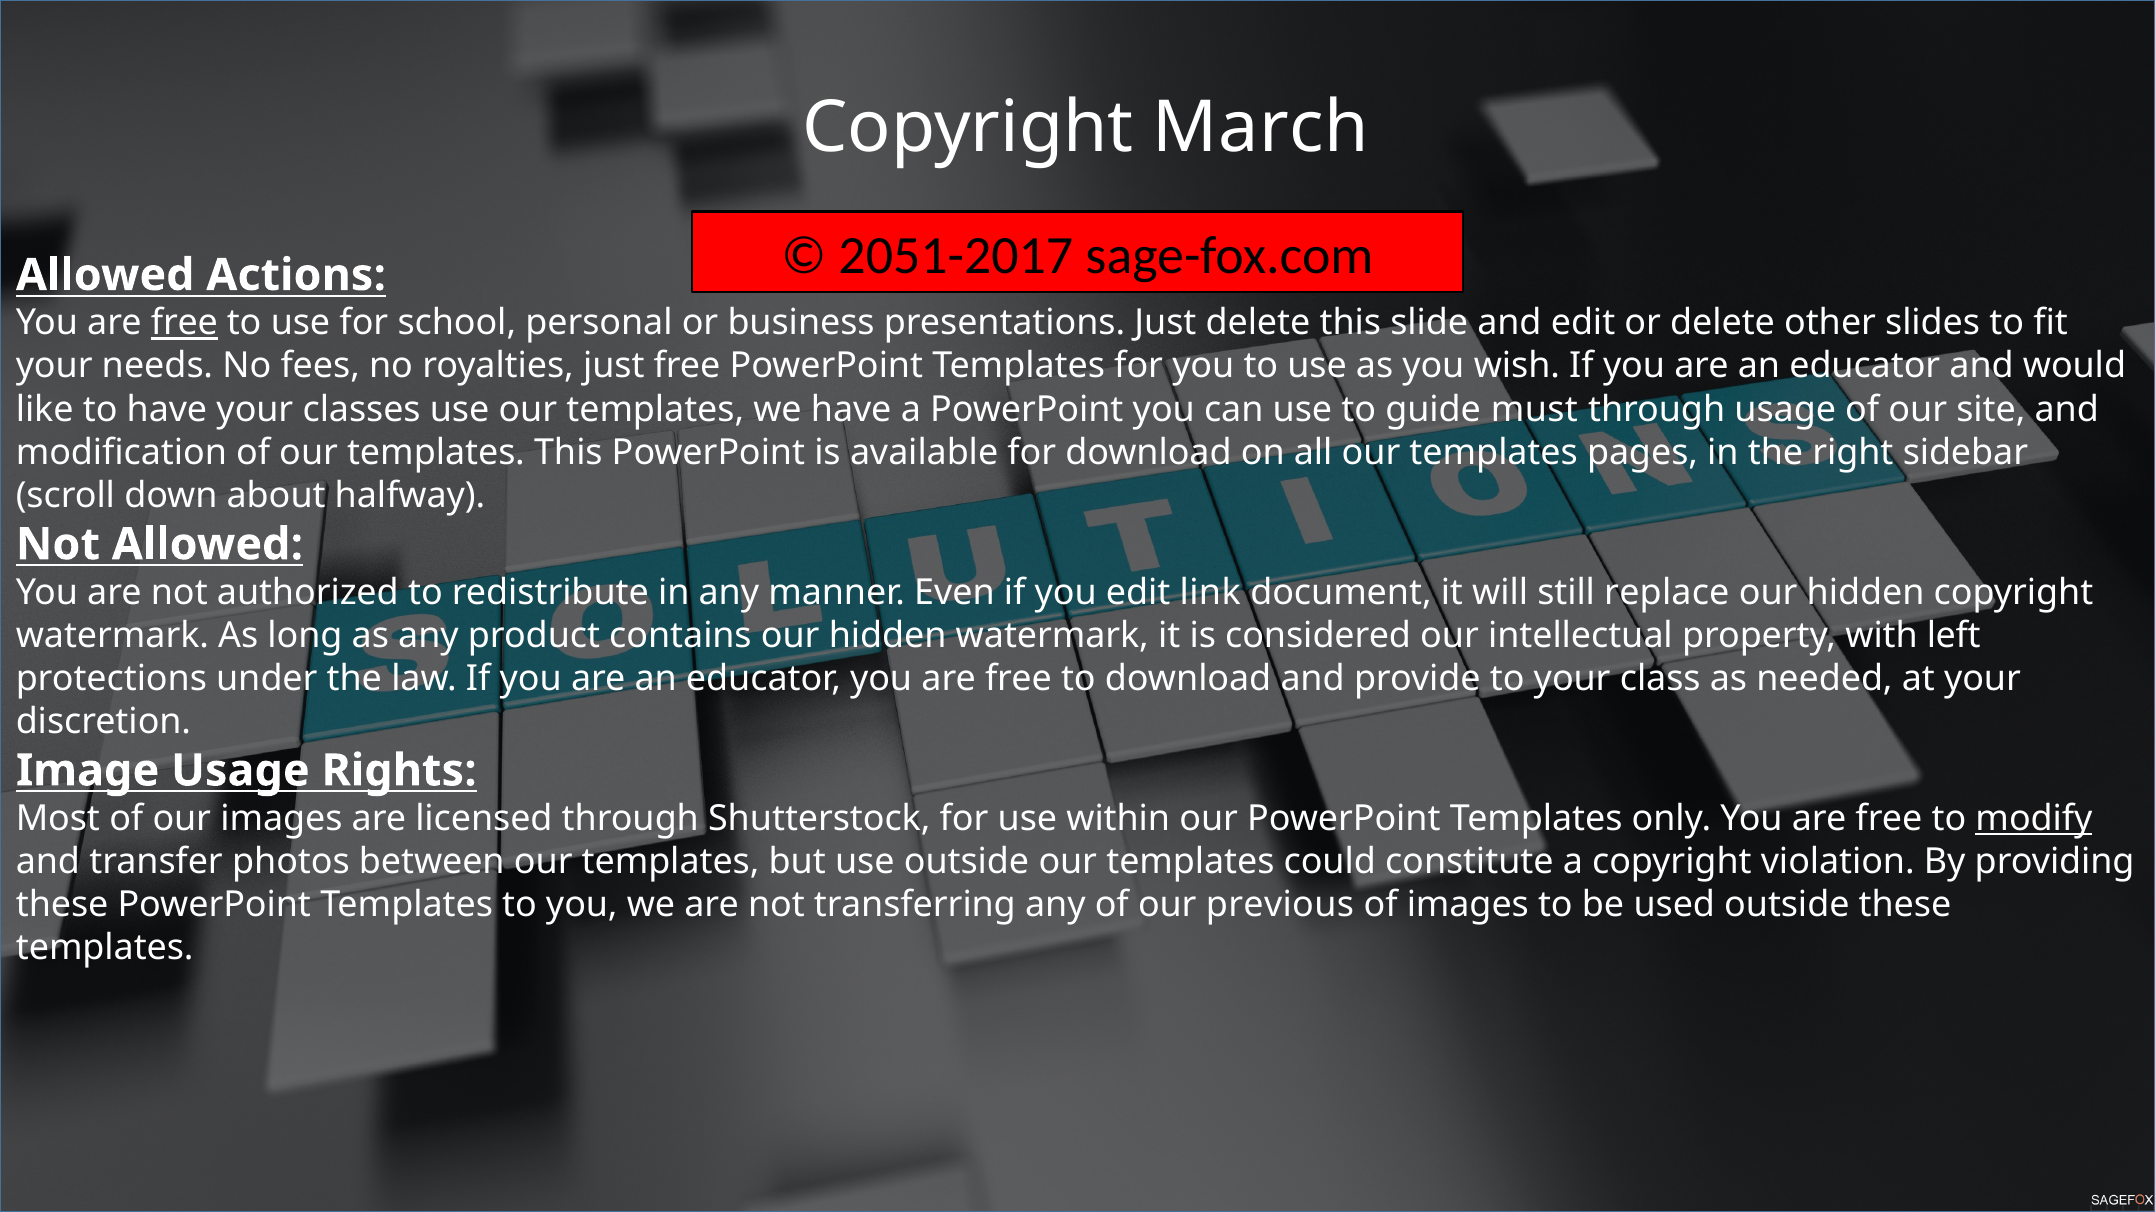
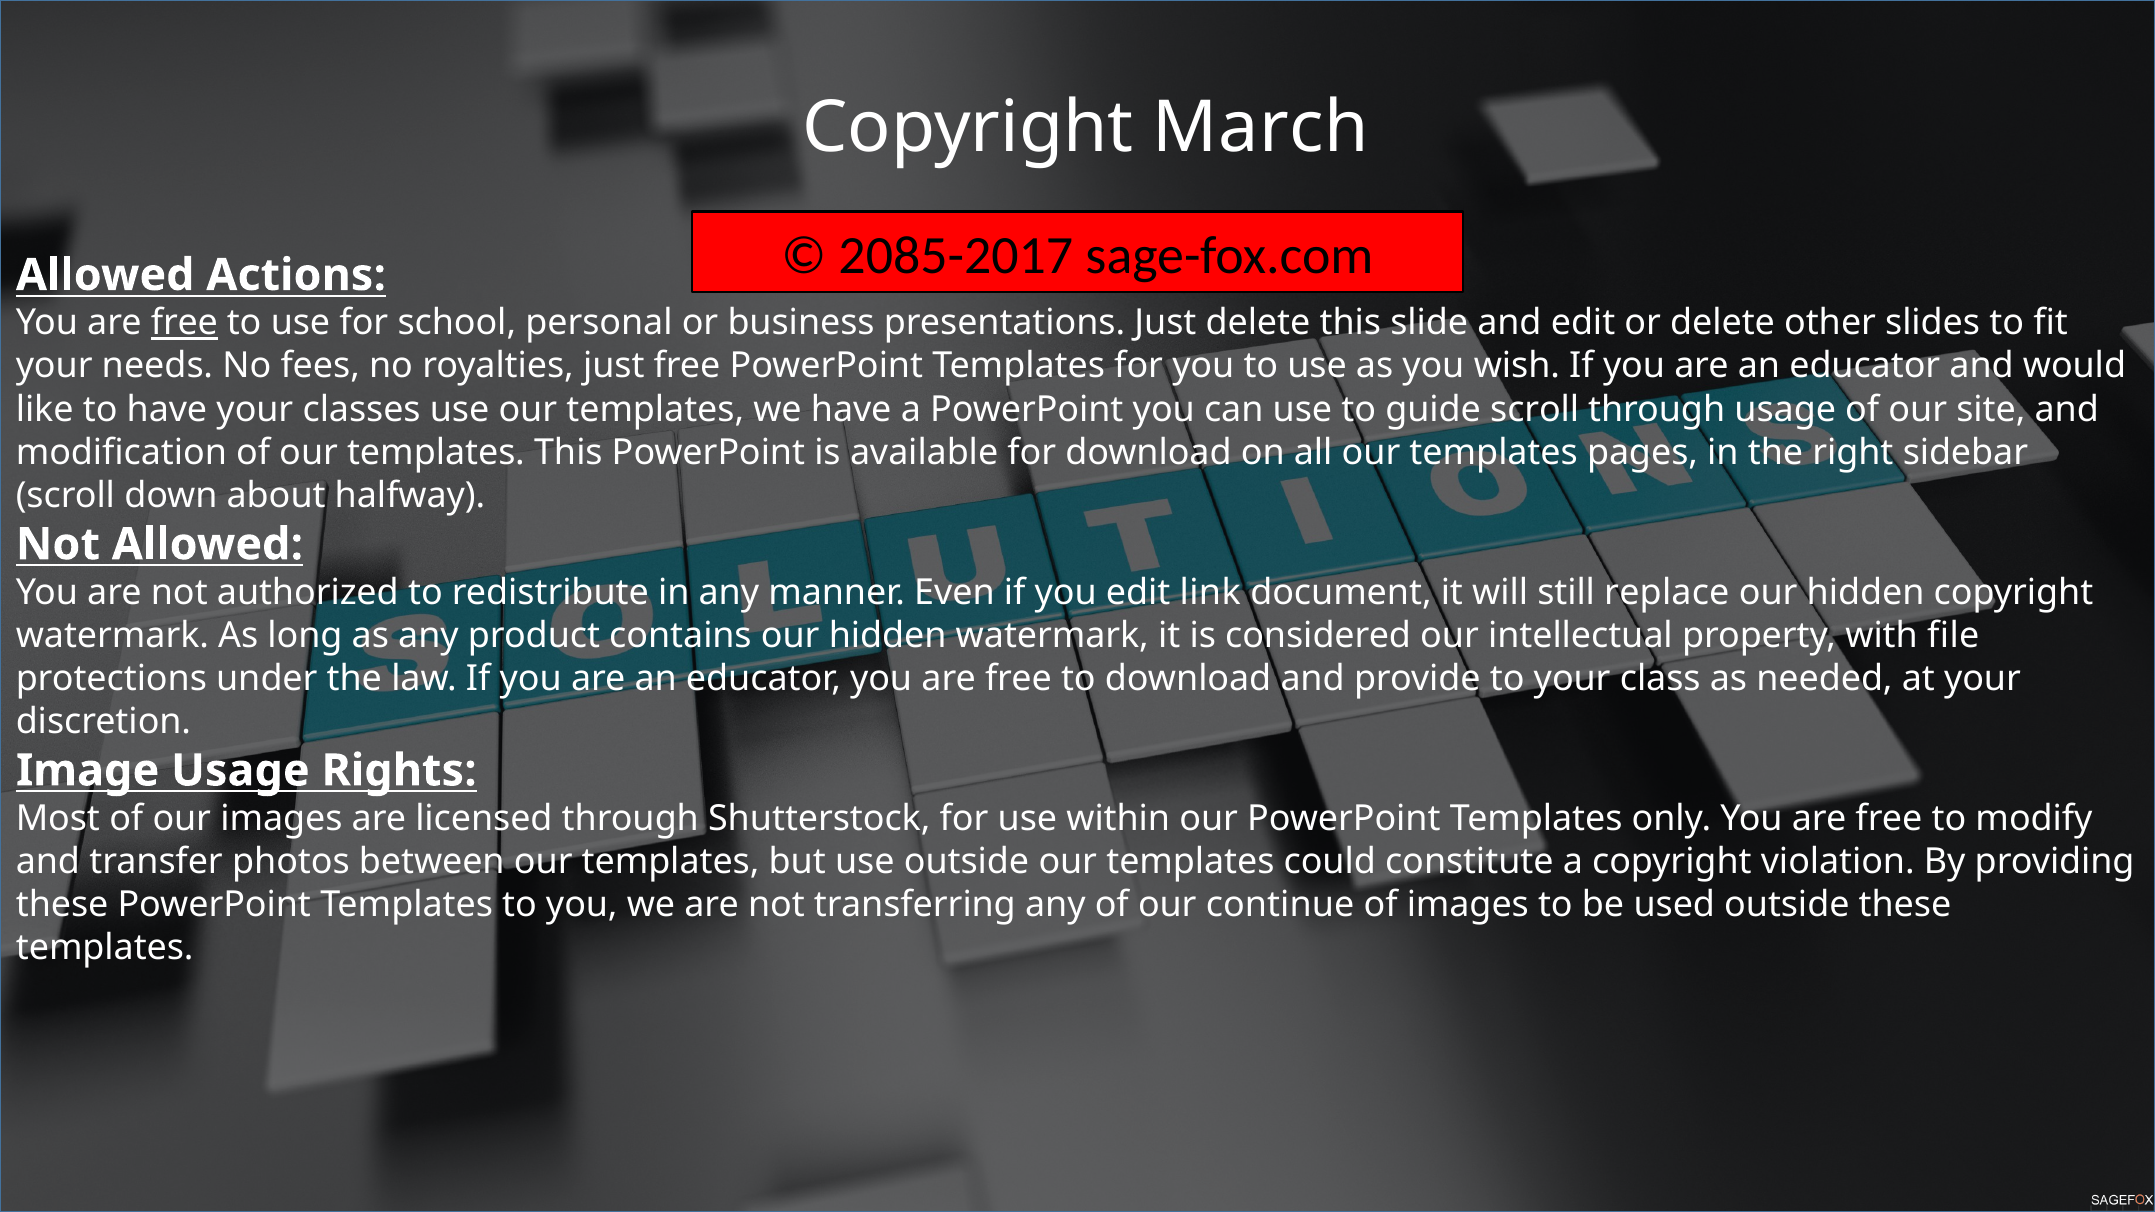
2051-2017: 2051-2017 -> 2085-2017
guide must: must -> scroll
left: left -> file
modify underline: present -> none
previous: previous -> continue
